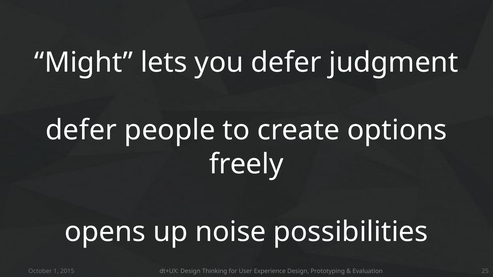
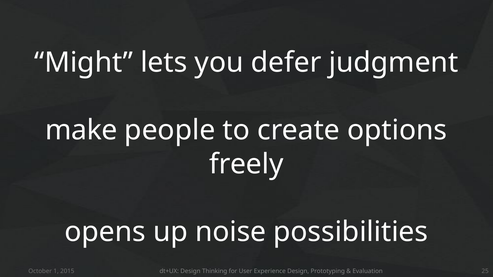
defer at (81, 130): defer -> make
